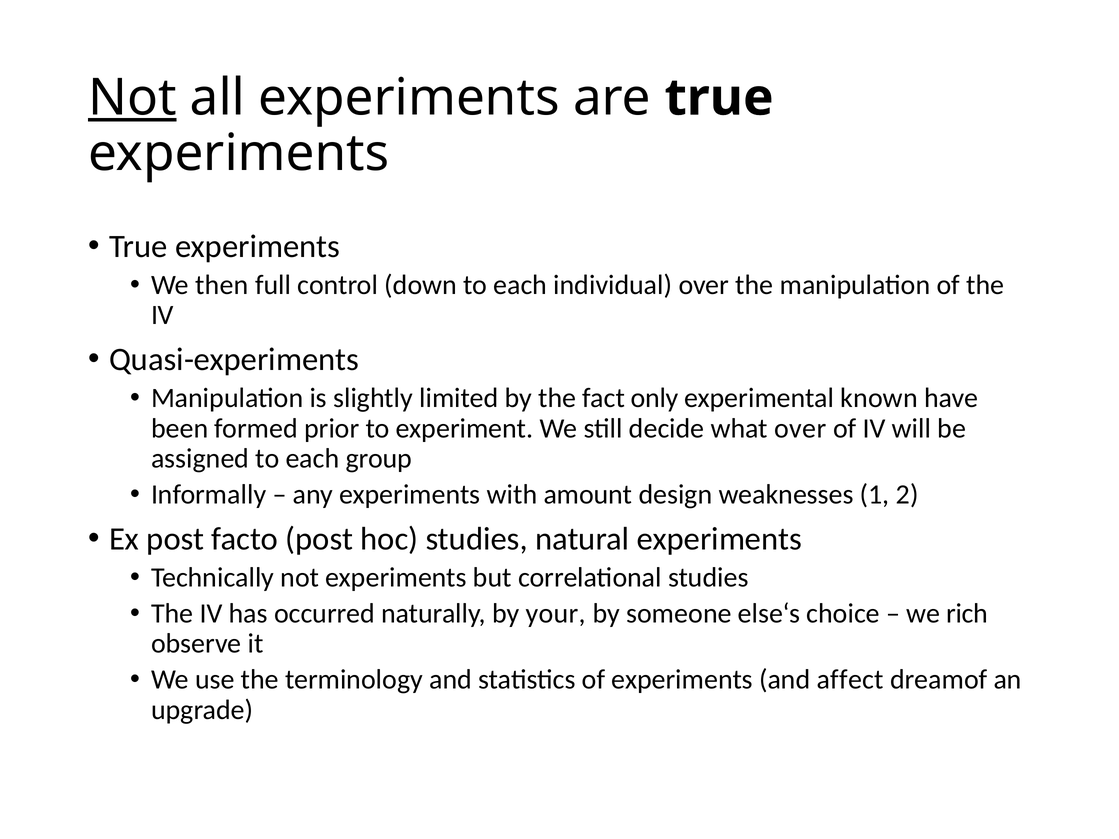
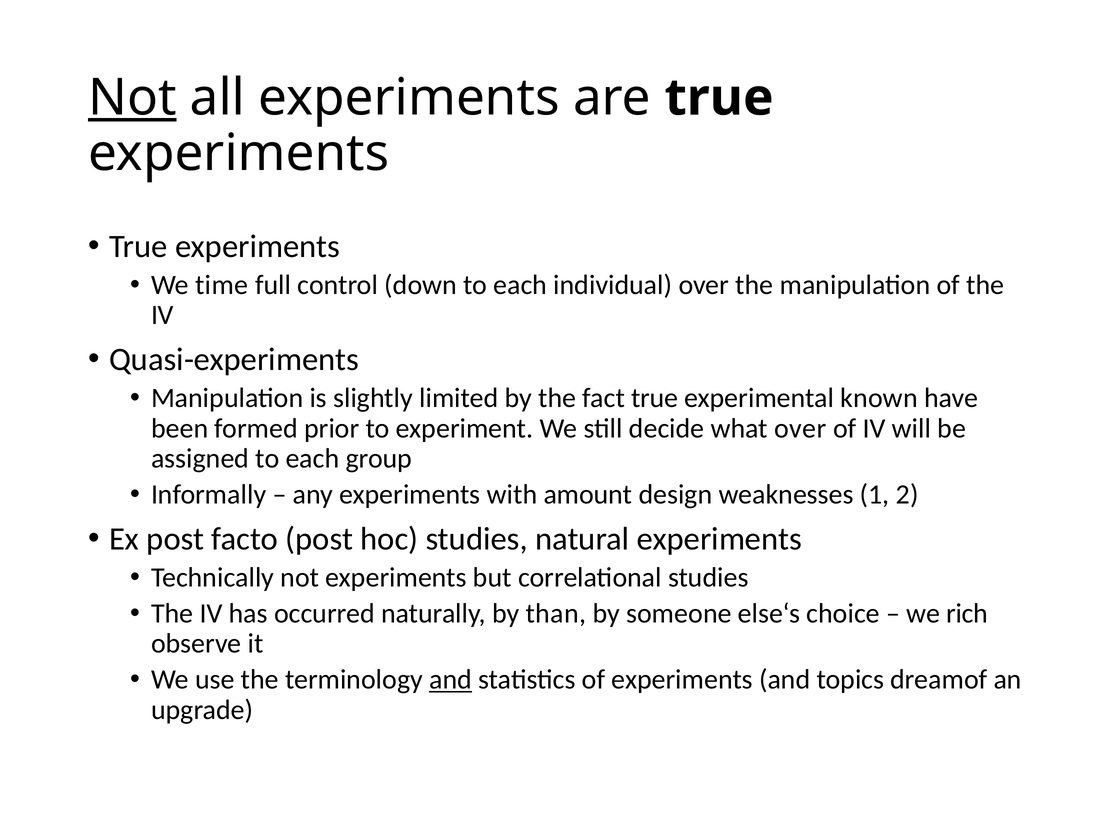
then: then -> time
fact only: only -> true
your: your -> than
and at (451, 680) underline: none -> present
affect: affect -> topics
